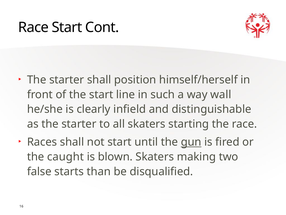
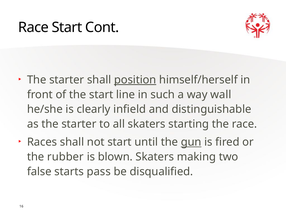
position underline: none -> present
caught: caught -> rubber
than: than -> pass
